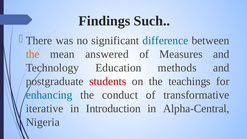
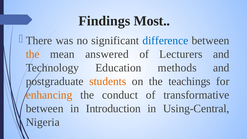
Such: Such -> Most
Measures: Measures -> Lecturers
students colour: red -> orange
enhancing colour: blue -> orange
iterative at (45, 108): iterative -> between
Alpha-Central: Alpha-Central -> Using-Central
